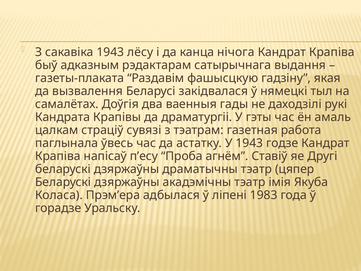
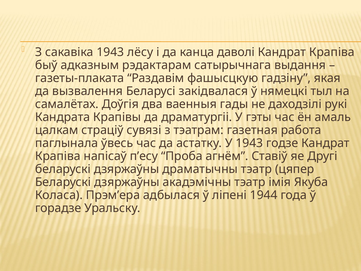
нічога: нічога -> даволі
1983: 1983 -> 1944
